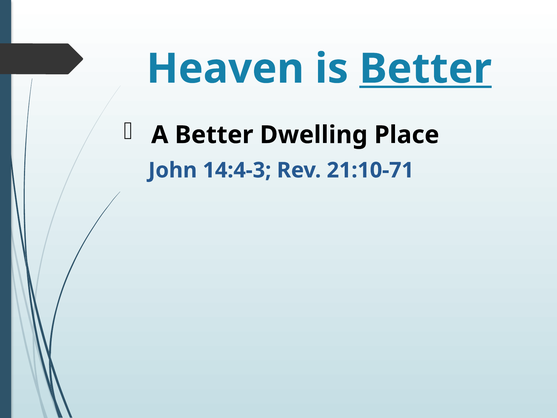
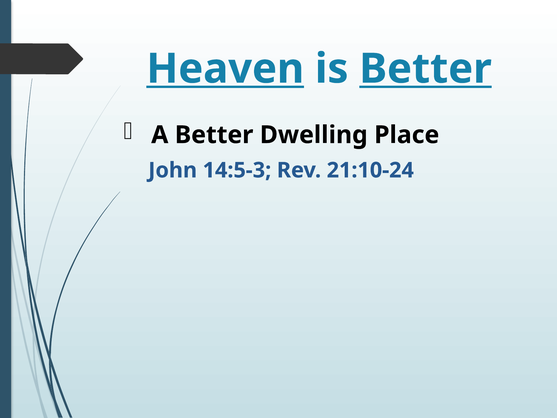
Heaven underline: none -> present
14:4-3: 14:4-3 -> 14:5-3
21:10-71: 21:10-71 -> 21:10-24
